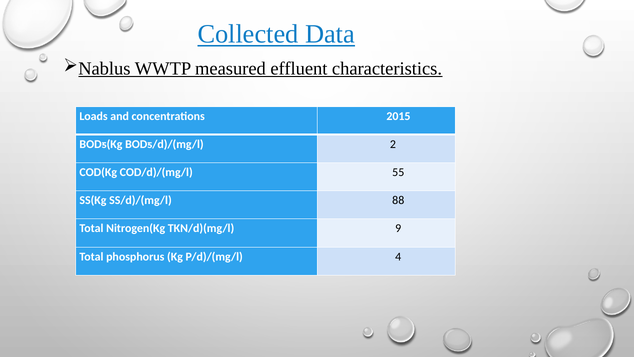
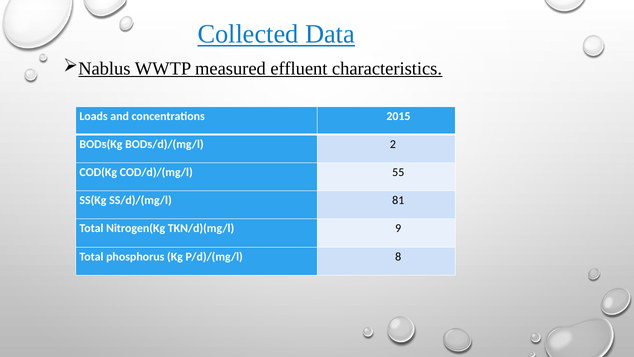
88: 88 -> 81
4: 4 -> 8
